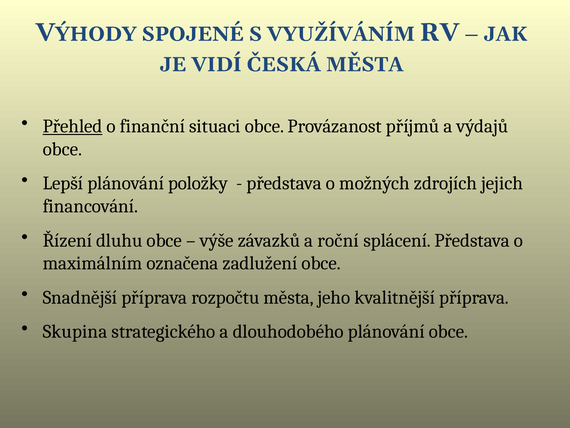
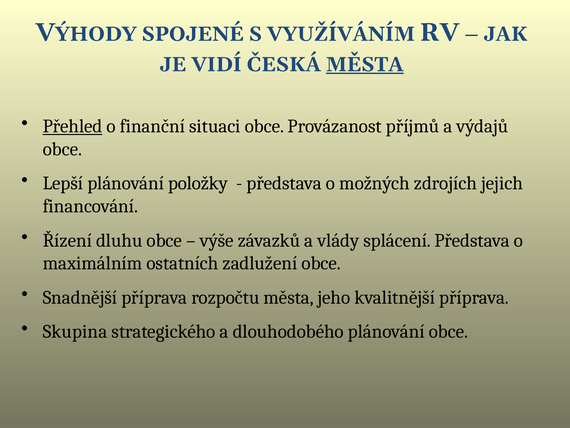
MĚSTA at (365, 64) underline: none -> present
roční: roční -> vlády
označena: označena -> ostatních
